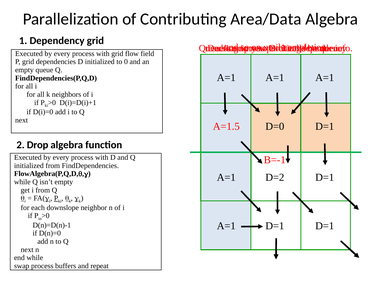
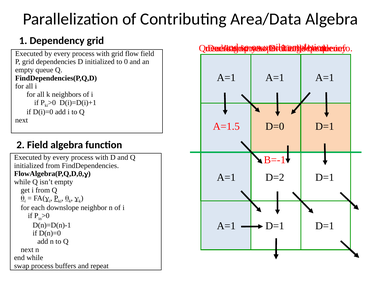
2 Drop: Drop -> Field
